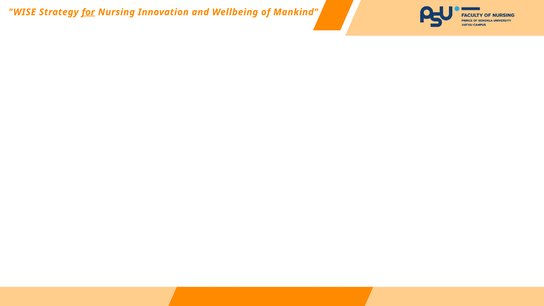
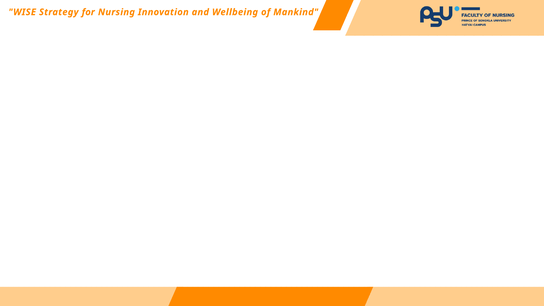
for underline: present -> none
